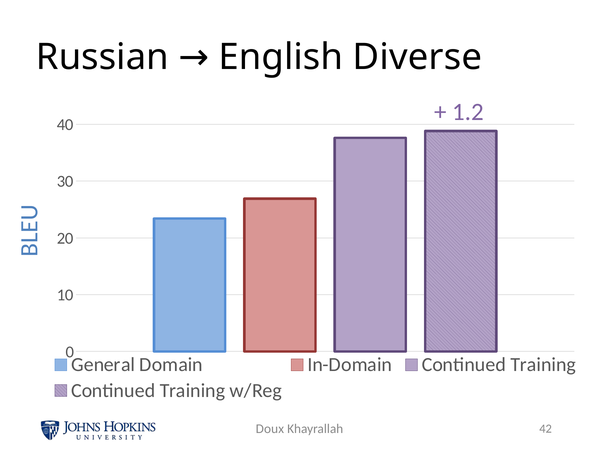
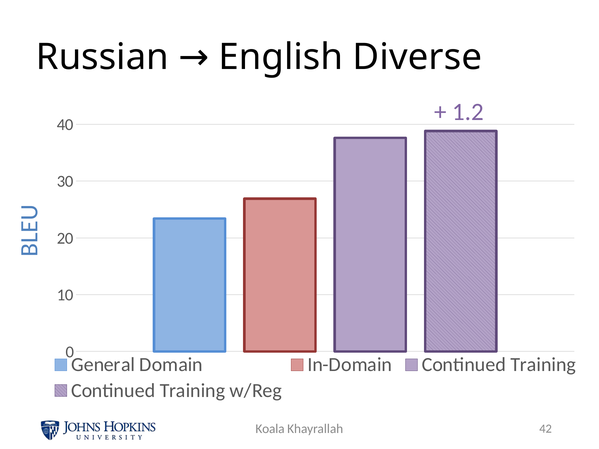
Doux: Doux -> Koala
